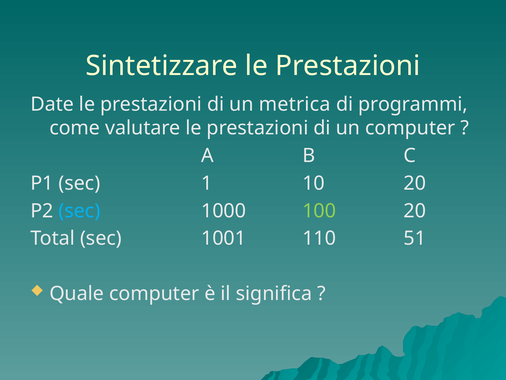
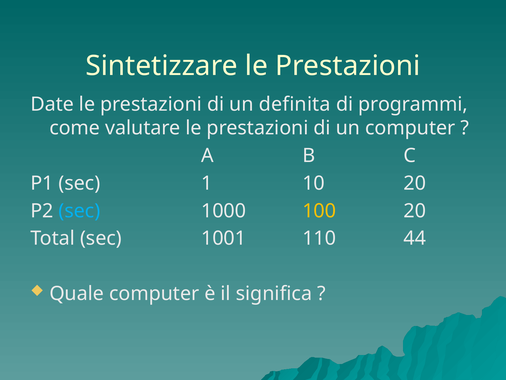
metrica: metrica -> definita
100 colour: light green -> yellow
51: 51 -> 44
